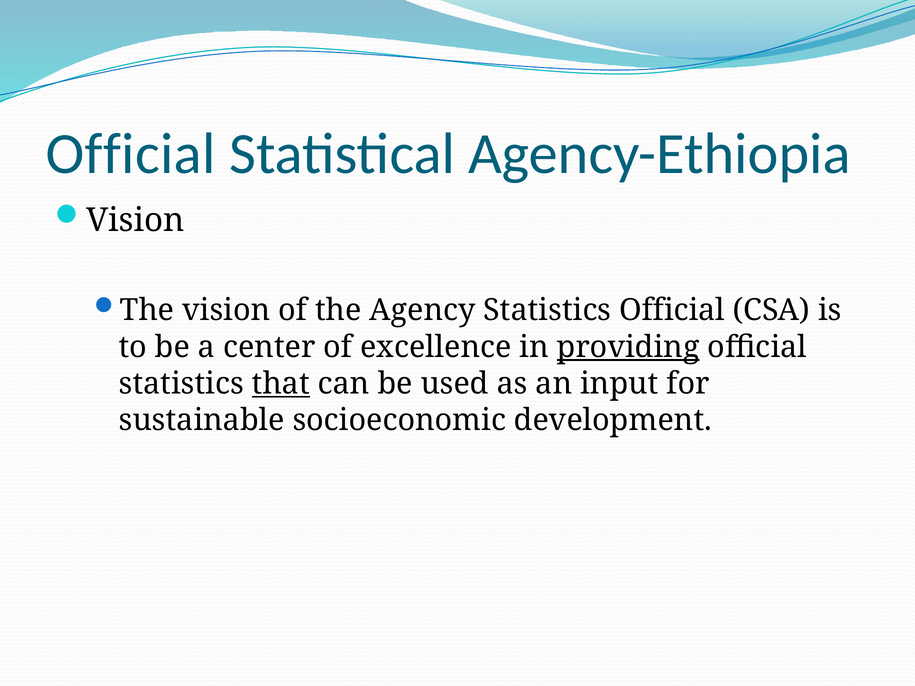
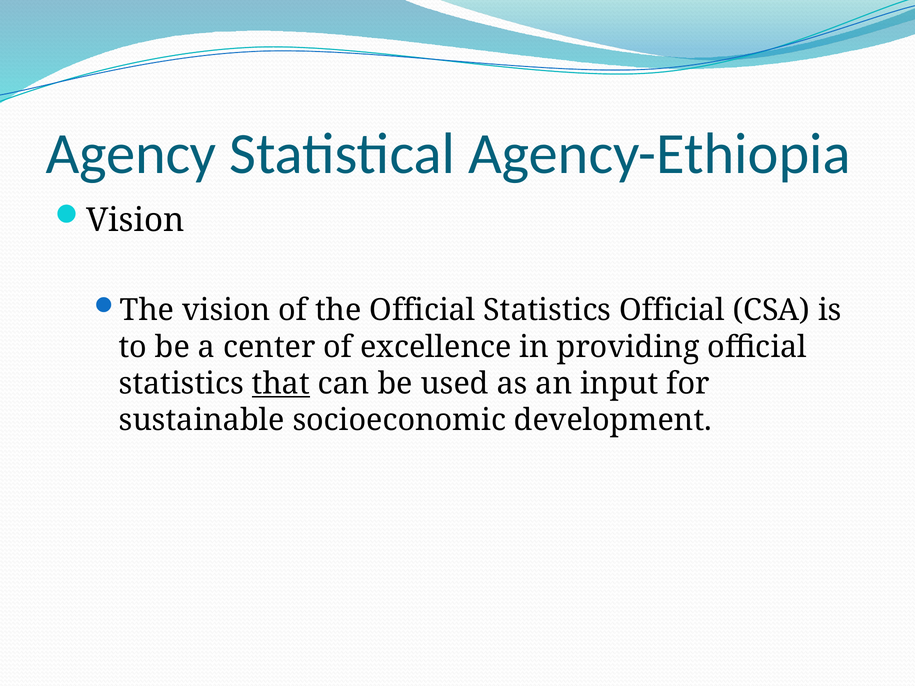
Official at (131, 154): Official -> Agency
the Agency: Agency -> Official
providing underline: present -> none
